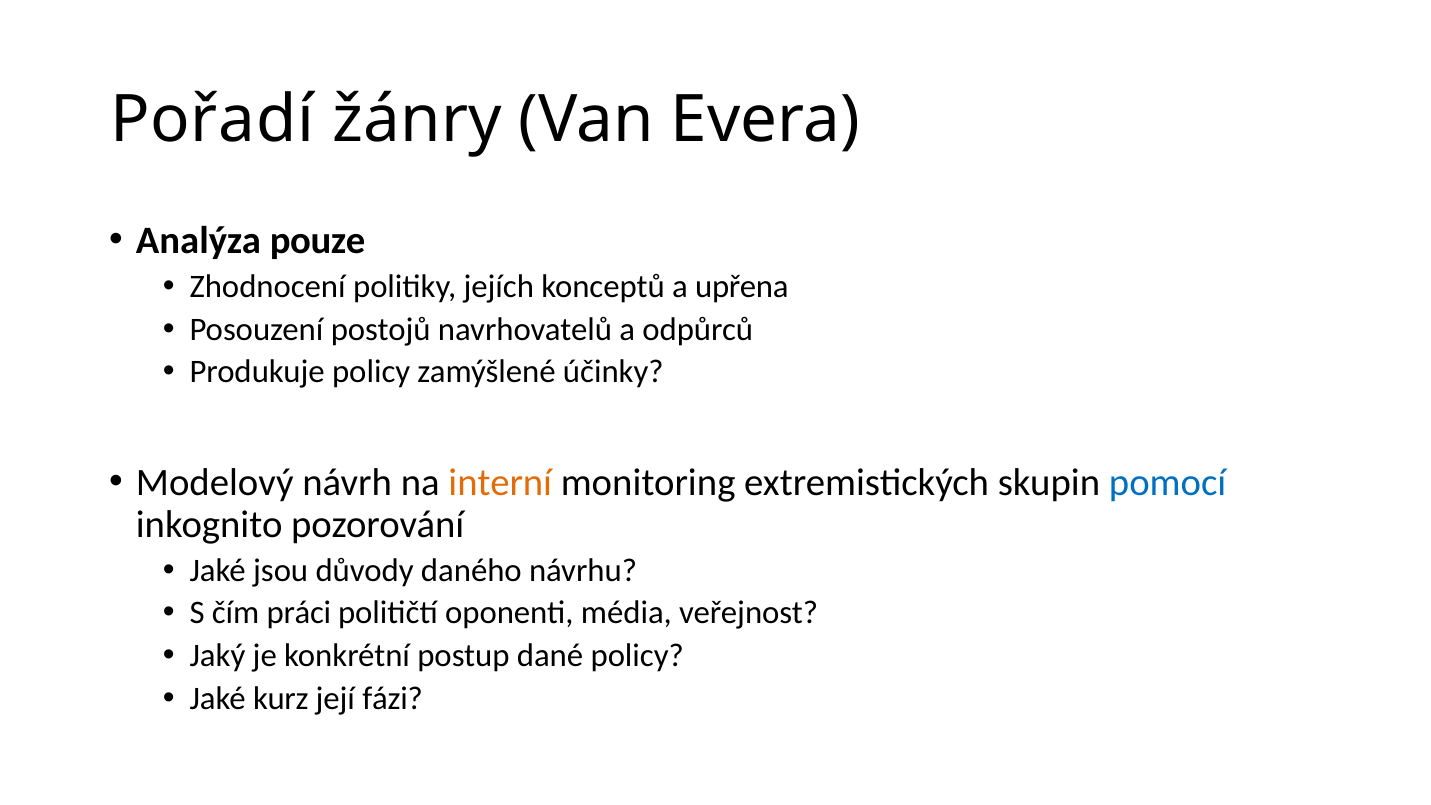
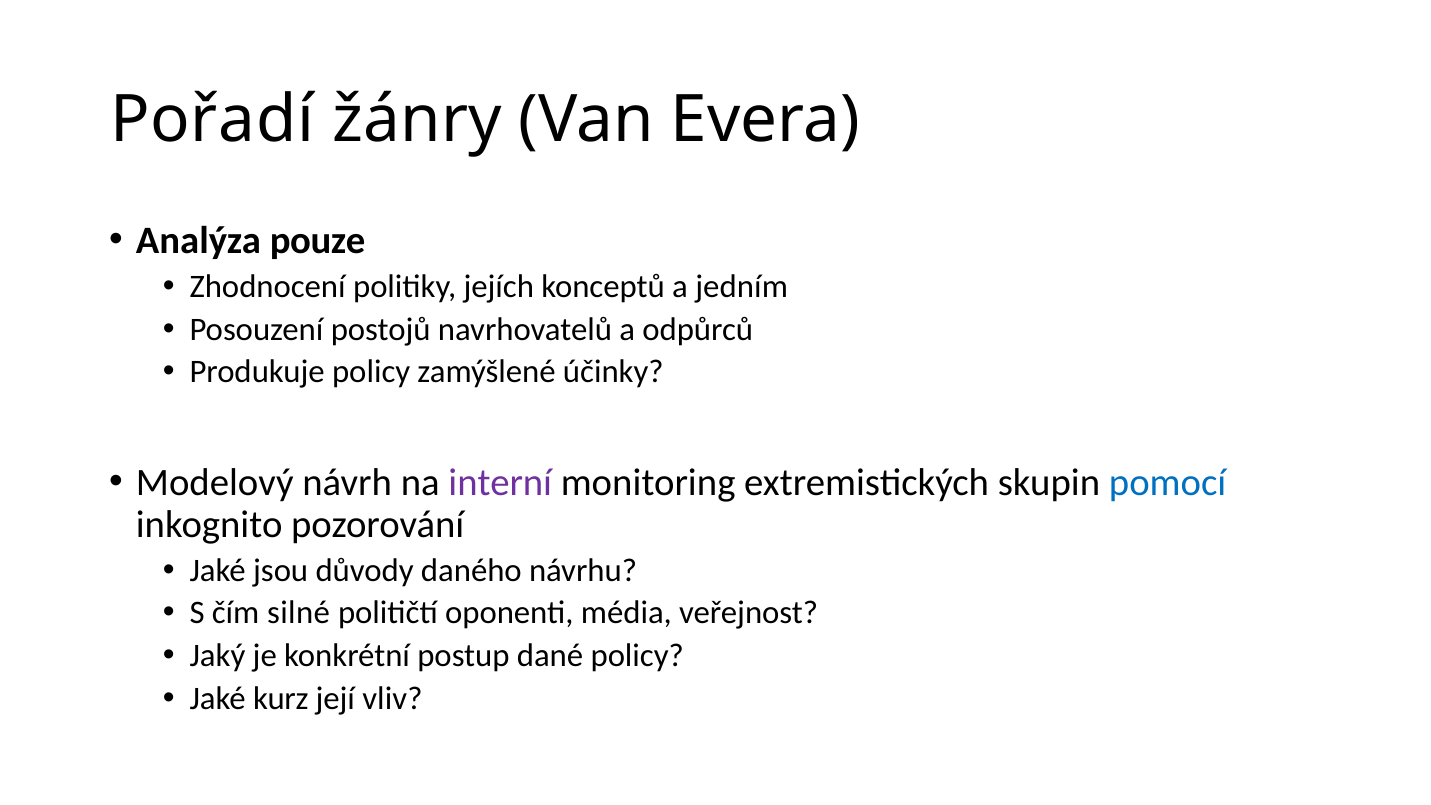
upřena: upřena -> jedním
interní colour: orange -> purple
práci: práci -> silné
fázi: fázi -> vliv
